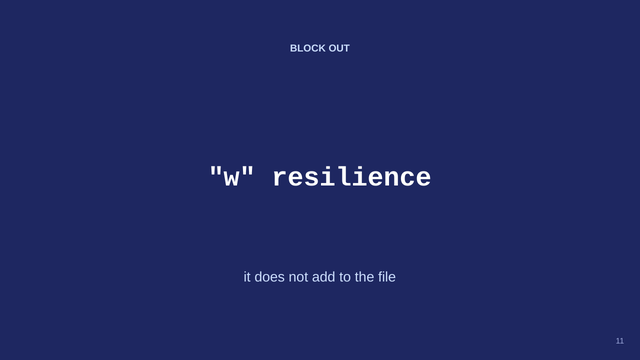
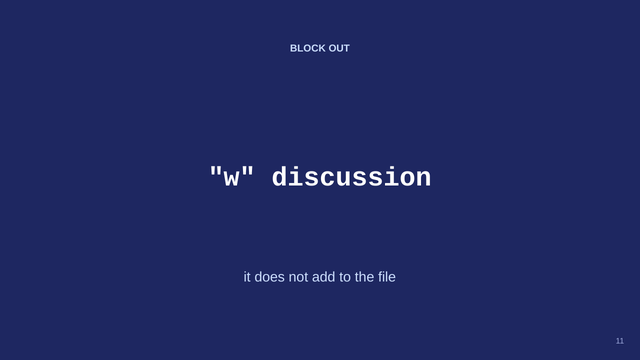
resilience: resilience -> discussion
